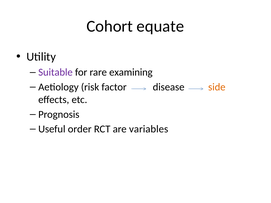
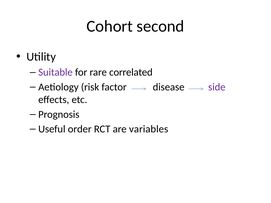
equate: equate -> second
examining: examining -> correlated
side colour: orange -> purple
